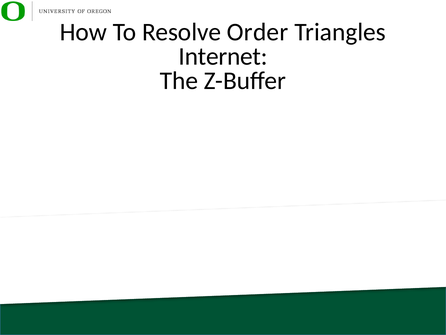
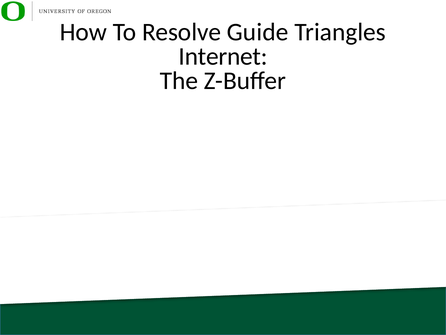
Order: Order -> Guide
